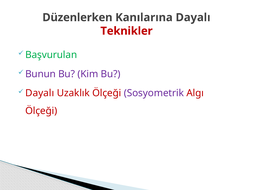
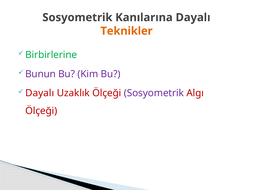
Düzenlerken at (77, 17): Düzenlerken -> Sosyometrik
Teknikler colour: red -> orange
Başvurulan: Başvurulan -> Birbirlerine
